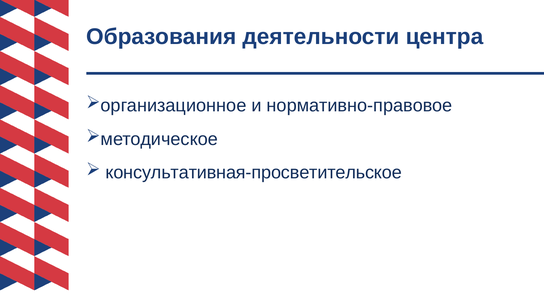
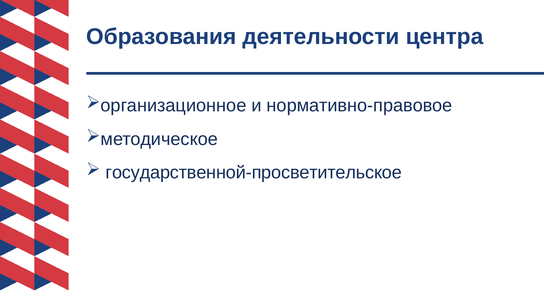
консультативная-просветительское: консультативная-просветительское -> государственной-просветительское
